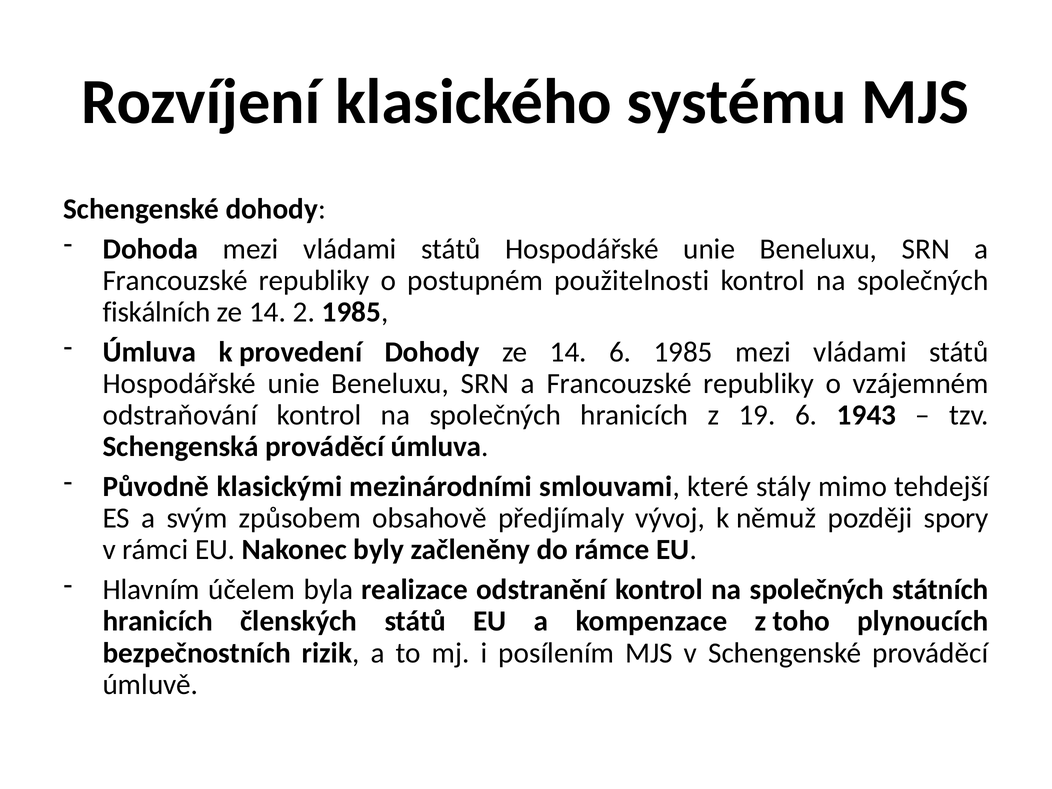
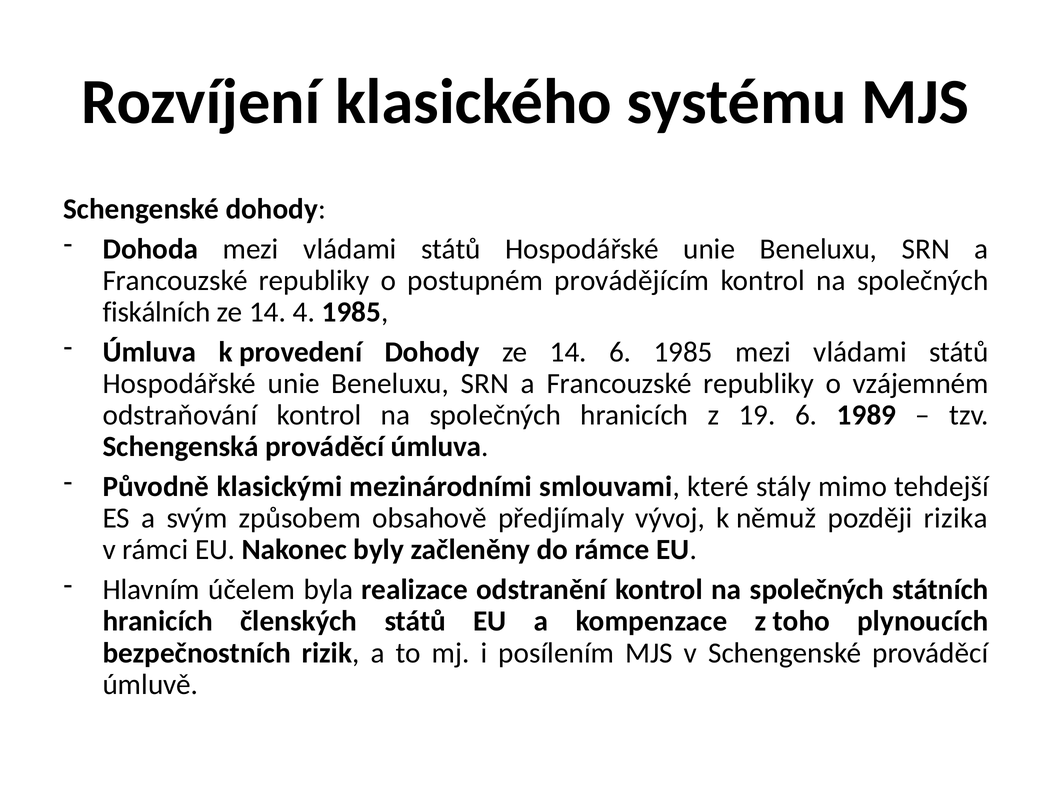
použitelnosti: použitelnosti -> provádějícím
2: 2 -> 4
1943: 1943 -> 1989
spory: spory -> rizika
